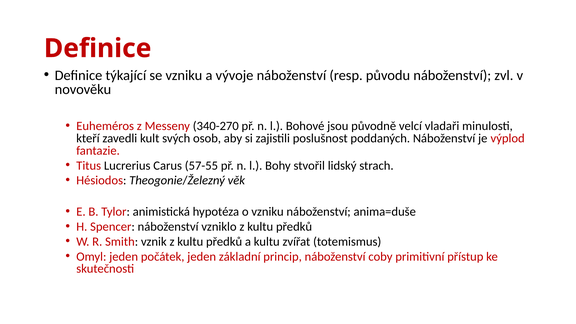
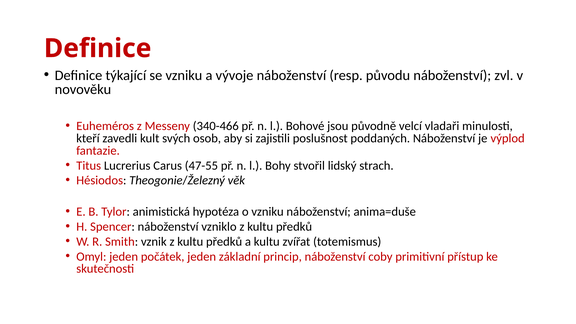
340-270: 340-270 -> 340-466
57-55: 57-55 -> 47-55
